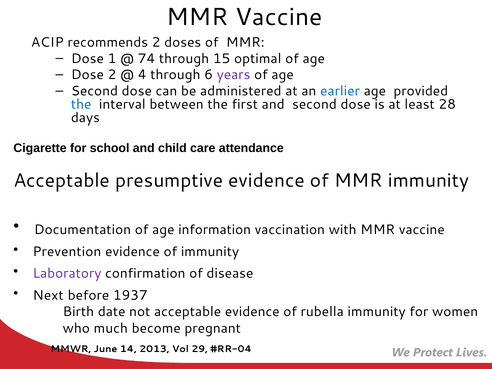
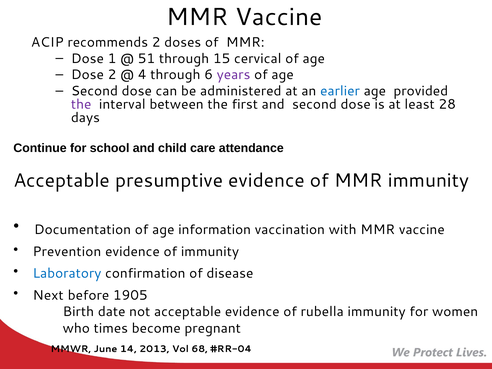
74: 74 -> 51
optimal: optimal -> cervical
the at (81, 104) colour: blue -> purple
Cigarette: Cigarette -> Continue
Laboratory colour: purple -> blue
1937: 1937 -> 1905
much: much -> times
29: 29 -> 68
